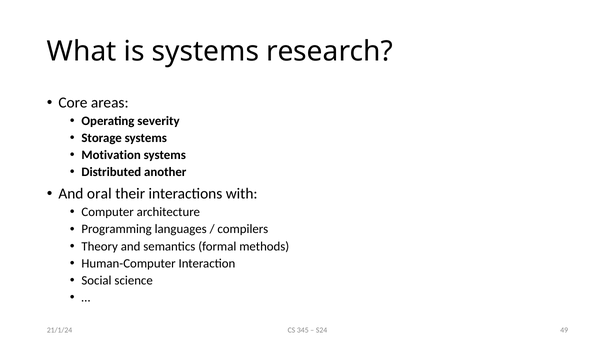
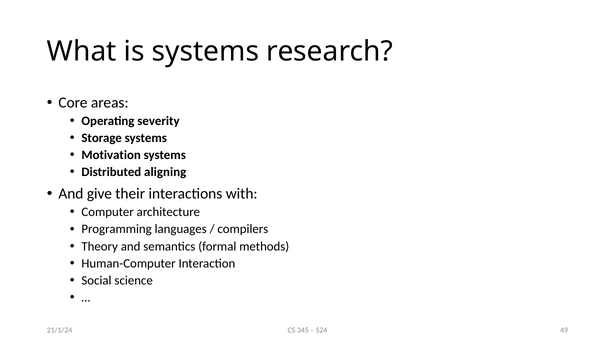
another: another -> aligning
oral: oral -> give
